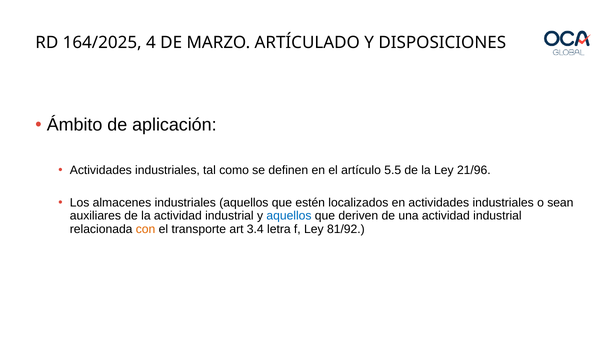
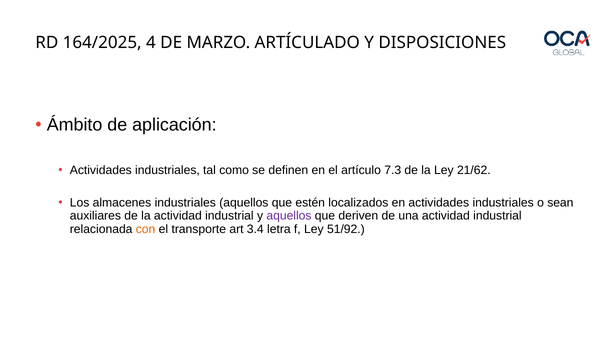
5.5: 5.5 -> 7.3
21/96: 21/96 -> 21/62
aquellos at (289, 216) colour: blue -> purple
81/92: 81/92 -> 51/92
